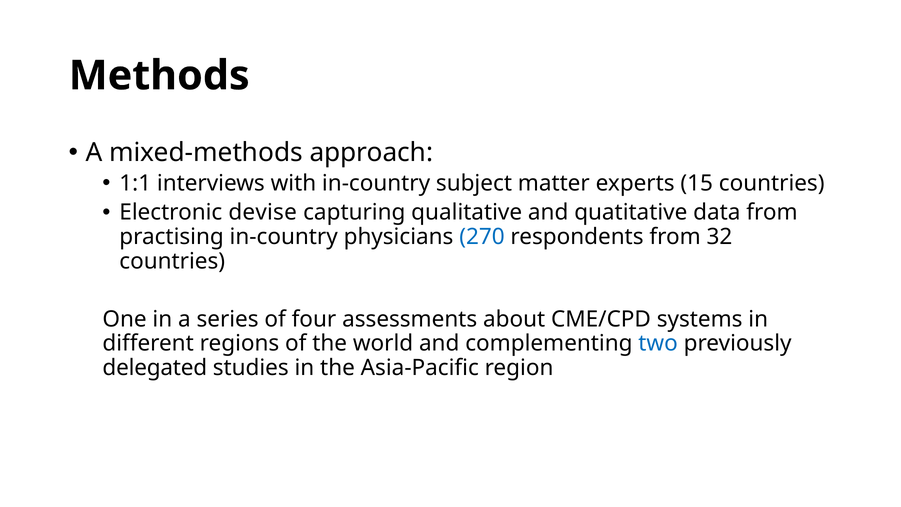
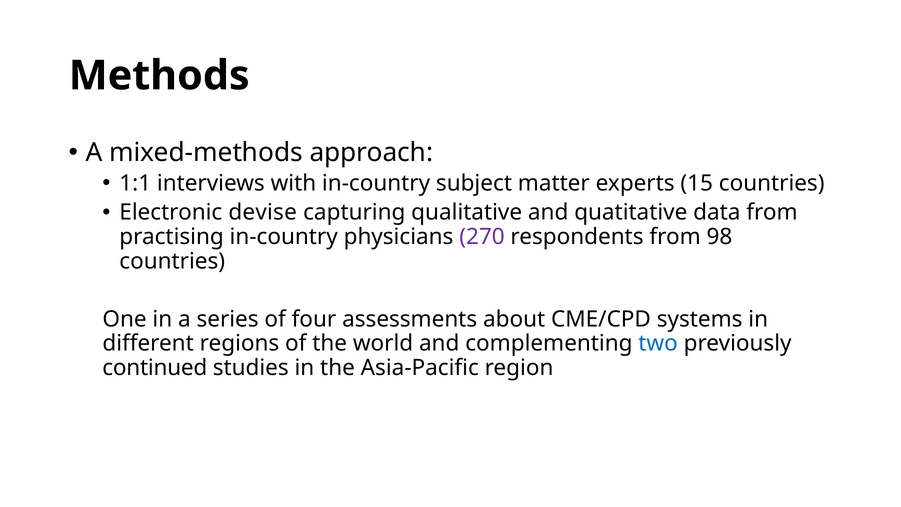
270 colour: blue -> purple
32: 32 -> 98
delegated: delegated -> continued
